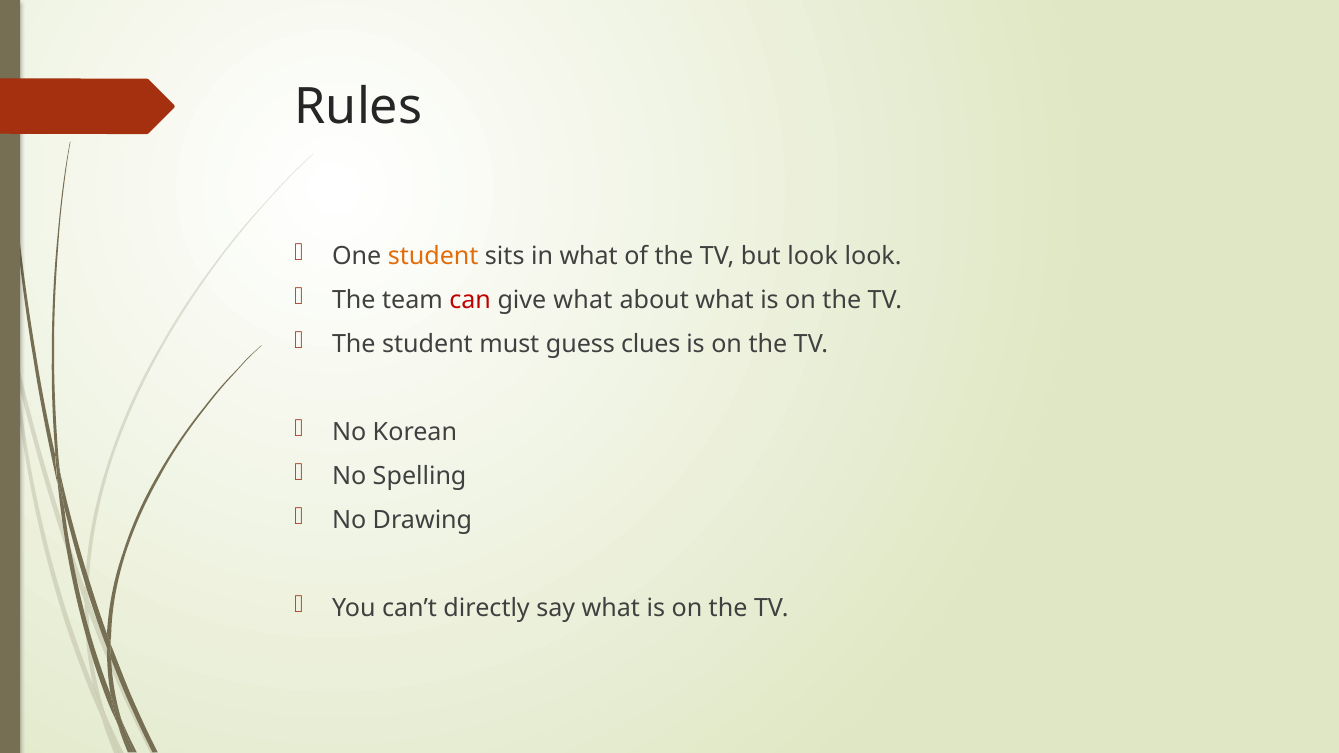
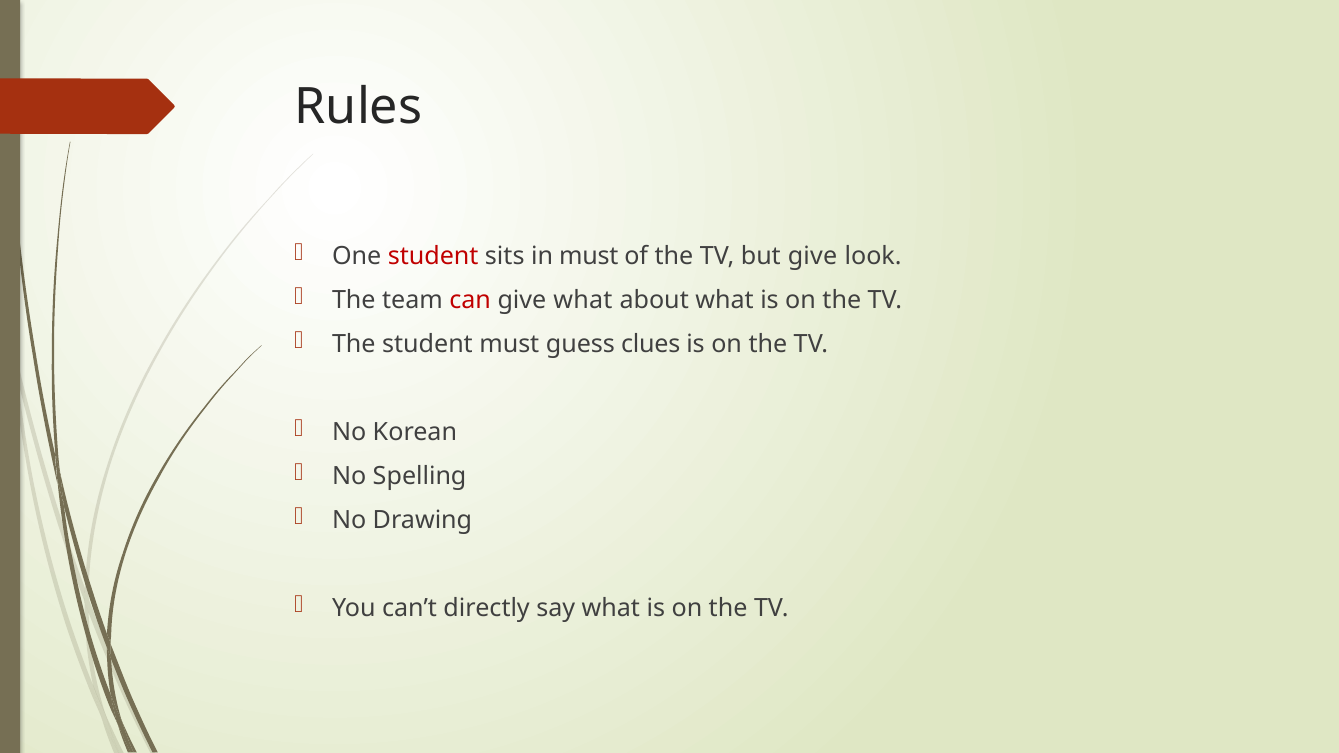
student at (433, 256) colour: orange -> red
in what: what -> must
but look: look -> give
